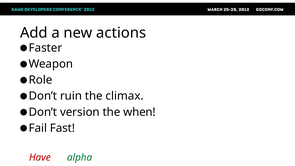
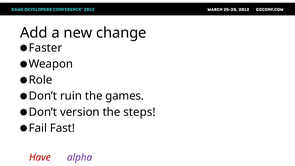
actions: actions -> change
climax: climax -> games
when: when -> steps
alpha colour: green -> purple
